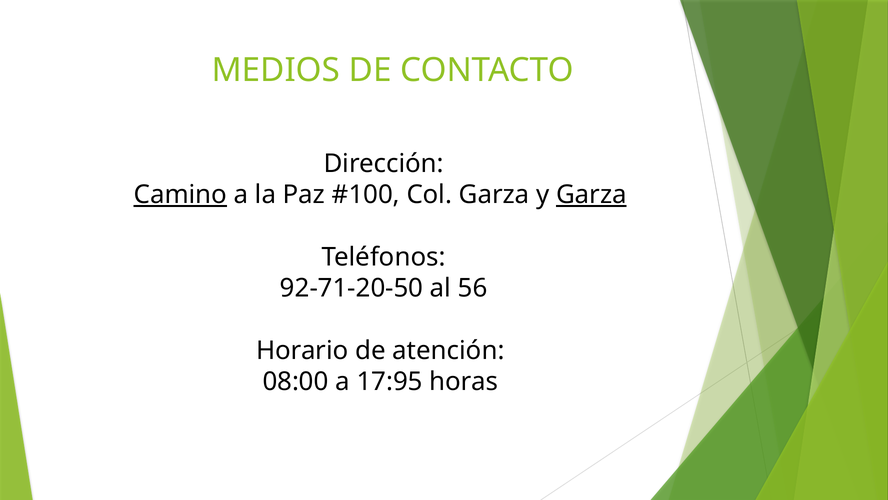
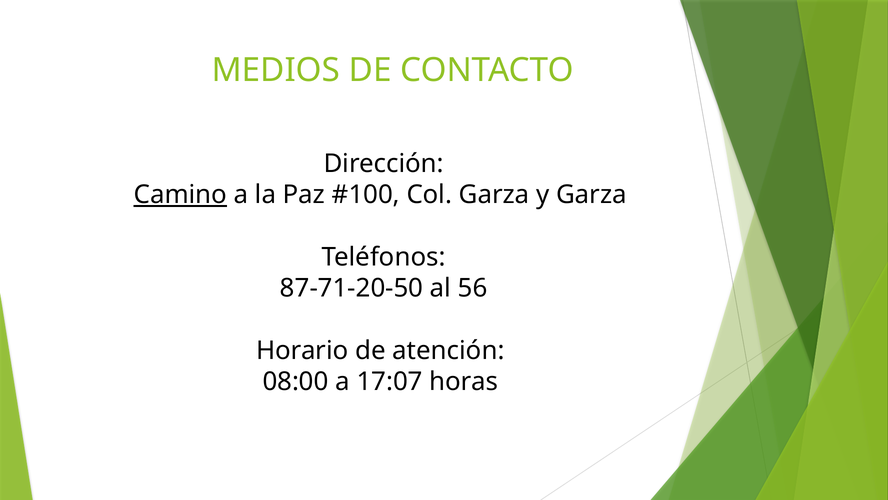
Garza at (591, 195) underline: present -> none
92-71-20-50: 92-71-20-50 -> 87-71-20-50
17:95: 17:95 -> 17:07
